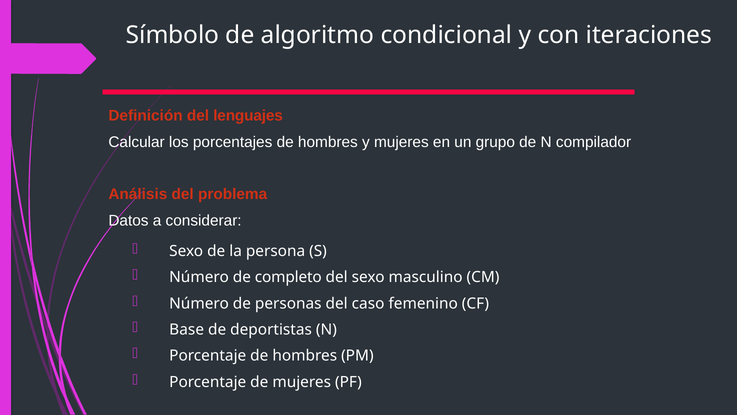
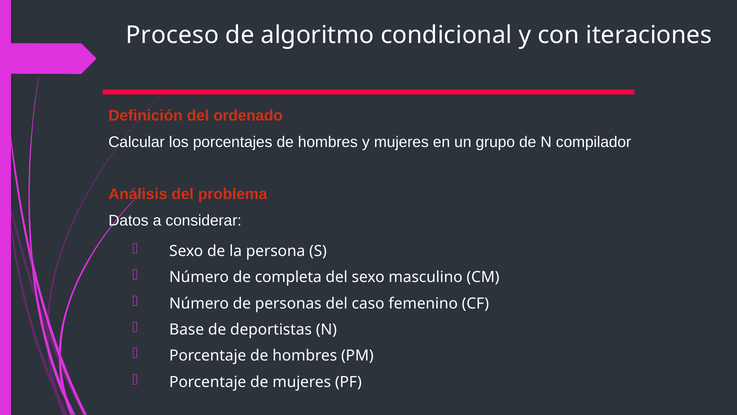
Símbolo: Símbolo -> Proceso
lenguajes: lenguajes -> ordenado
completo: completo -> completa
